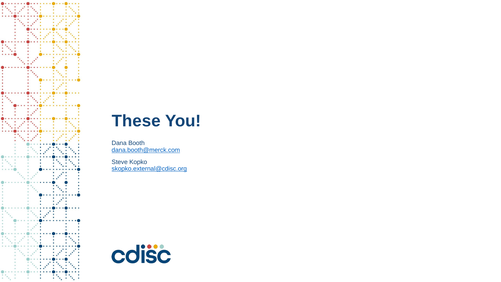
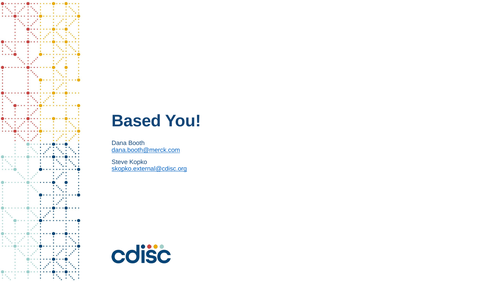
These: These -> Based
